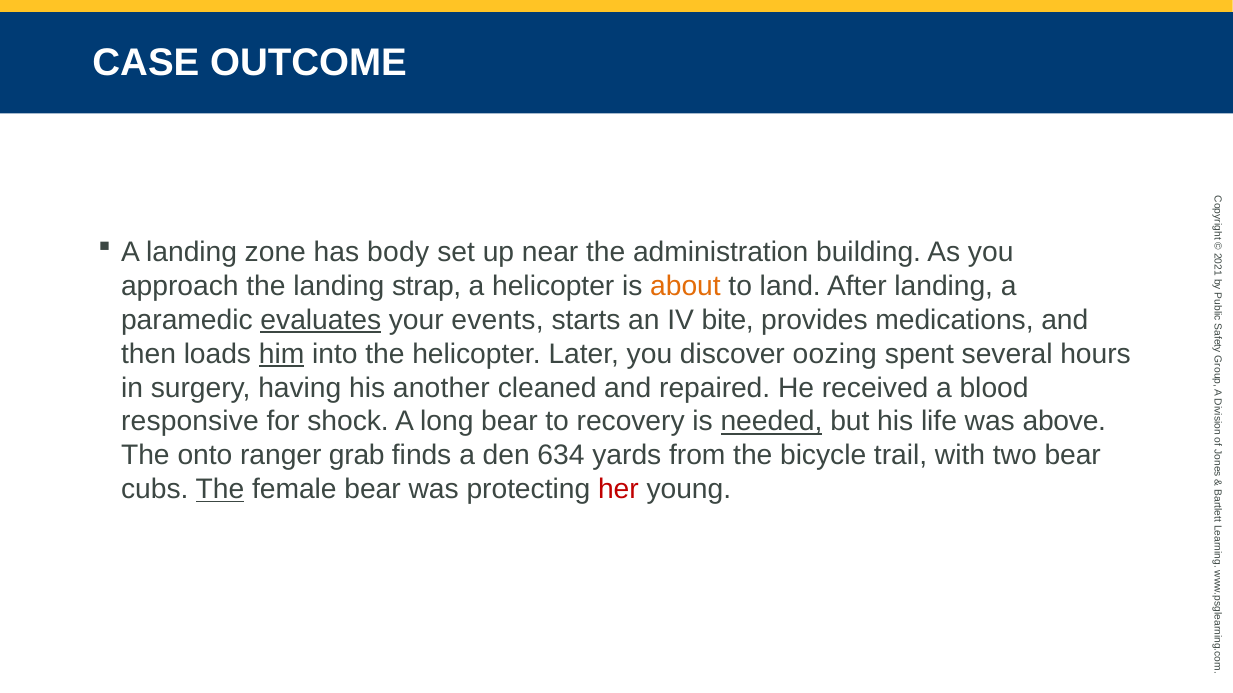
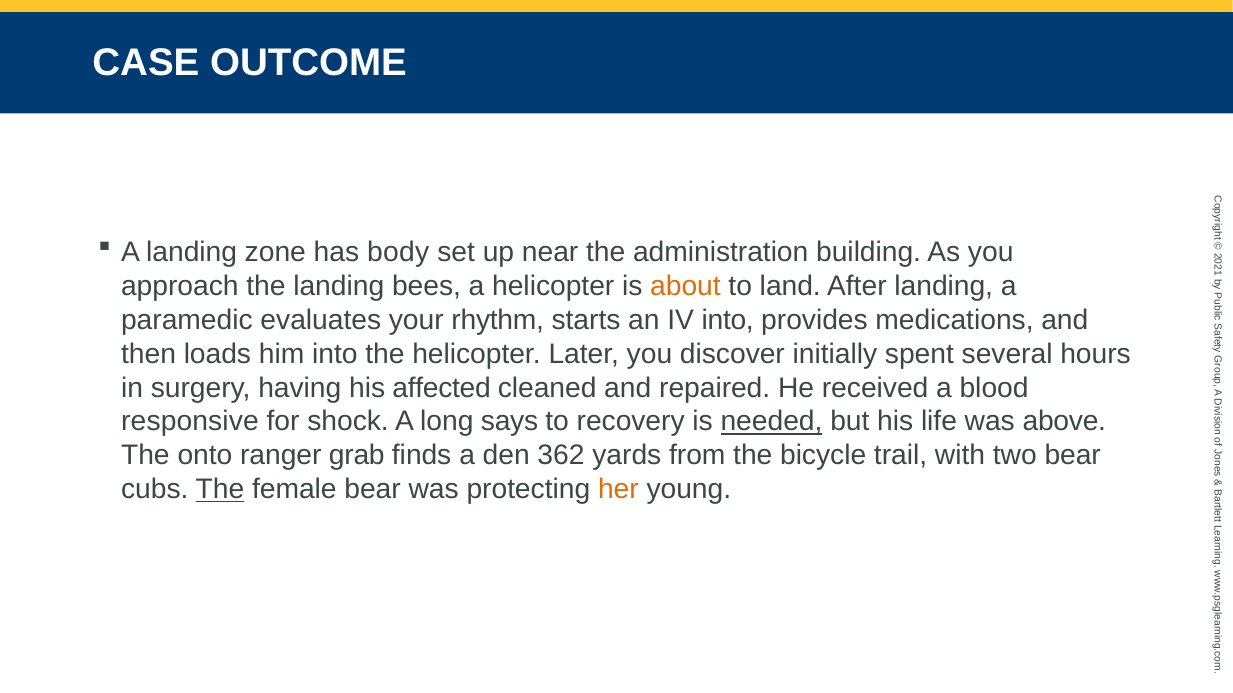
strap: strap -> bees
evaluates underline: present -> none
events: events -> rhythm
IV bite: bite -> into
him underline: present -> none
oozing: oozing -> initially
another: another -> affected
long bear: bear -> says
634: 634 -> 362
her colour: red -> orange
